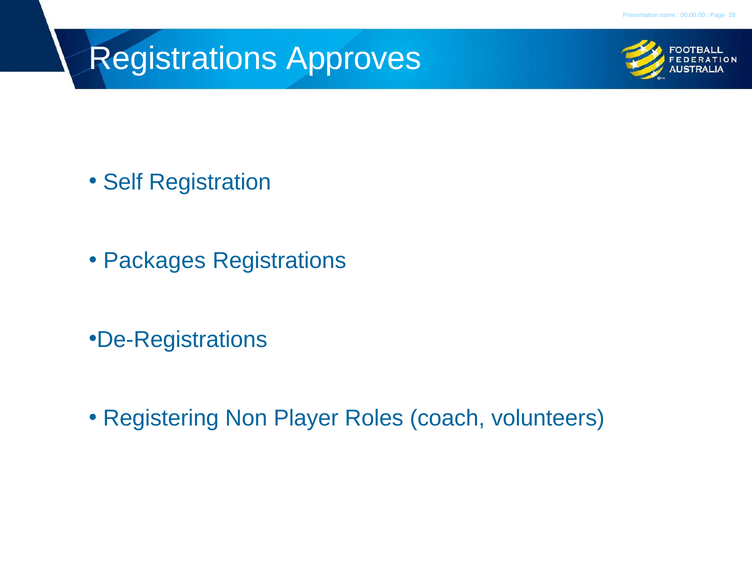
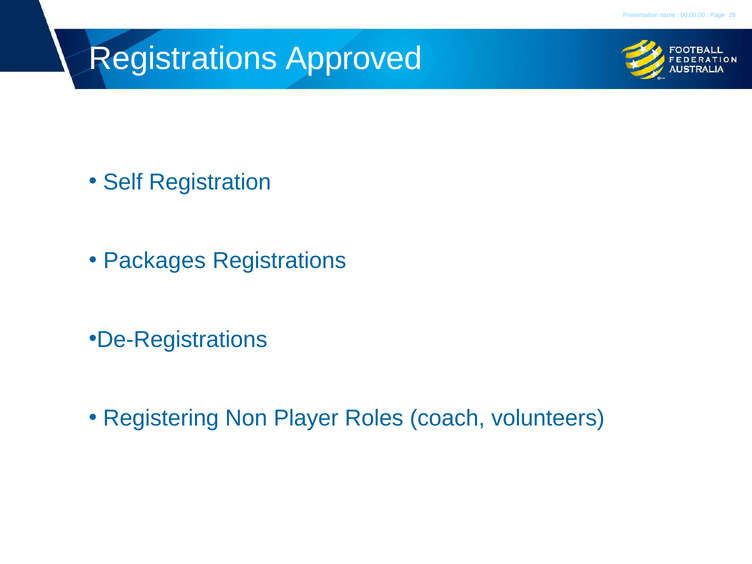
Approves: Approves -> Approved
